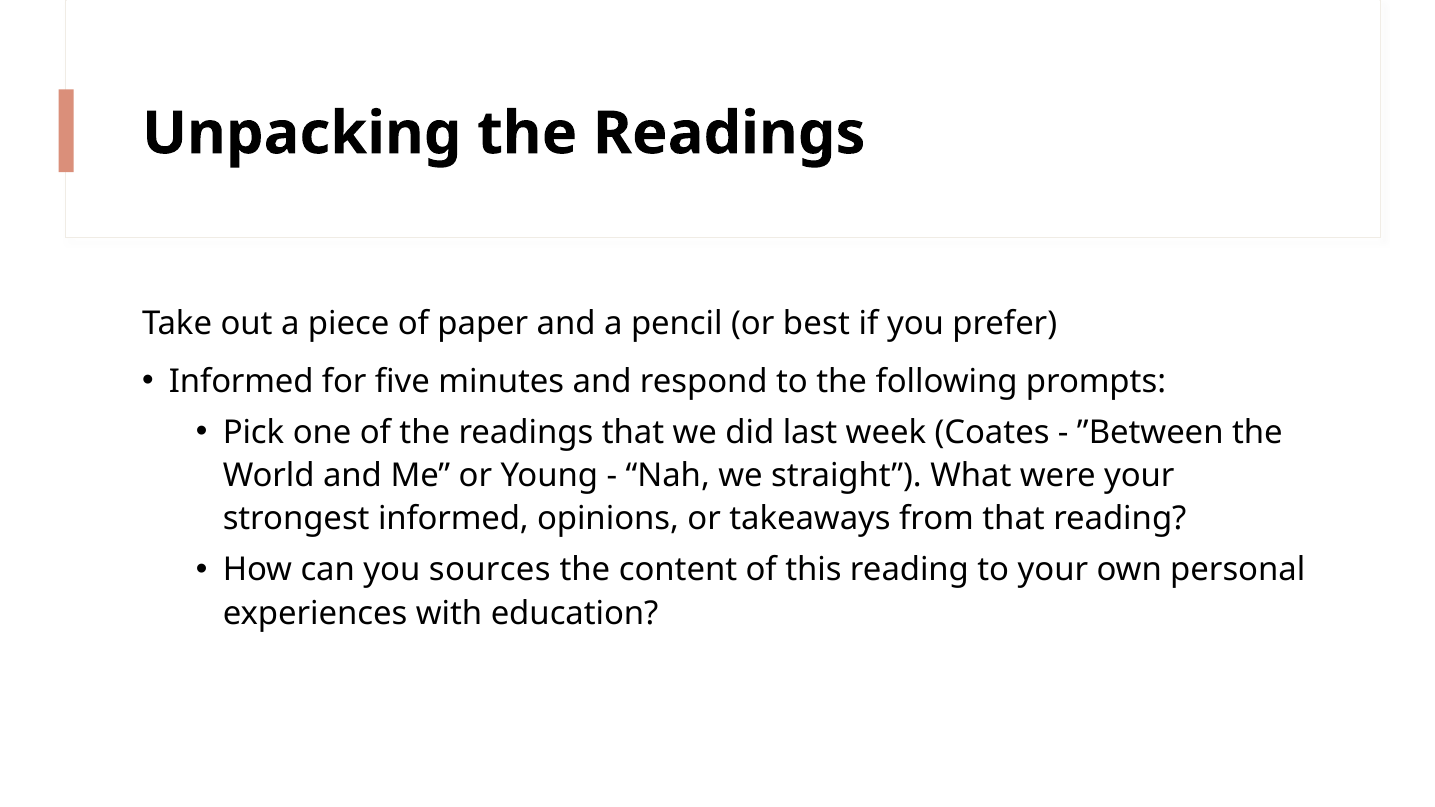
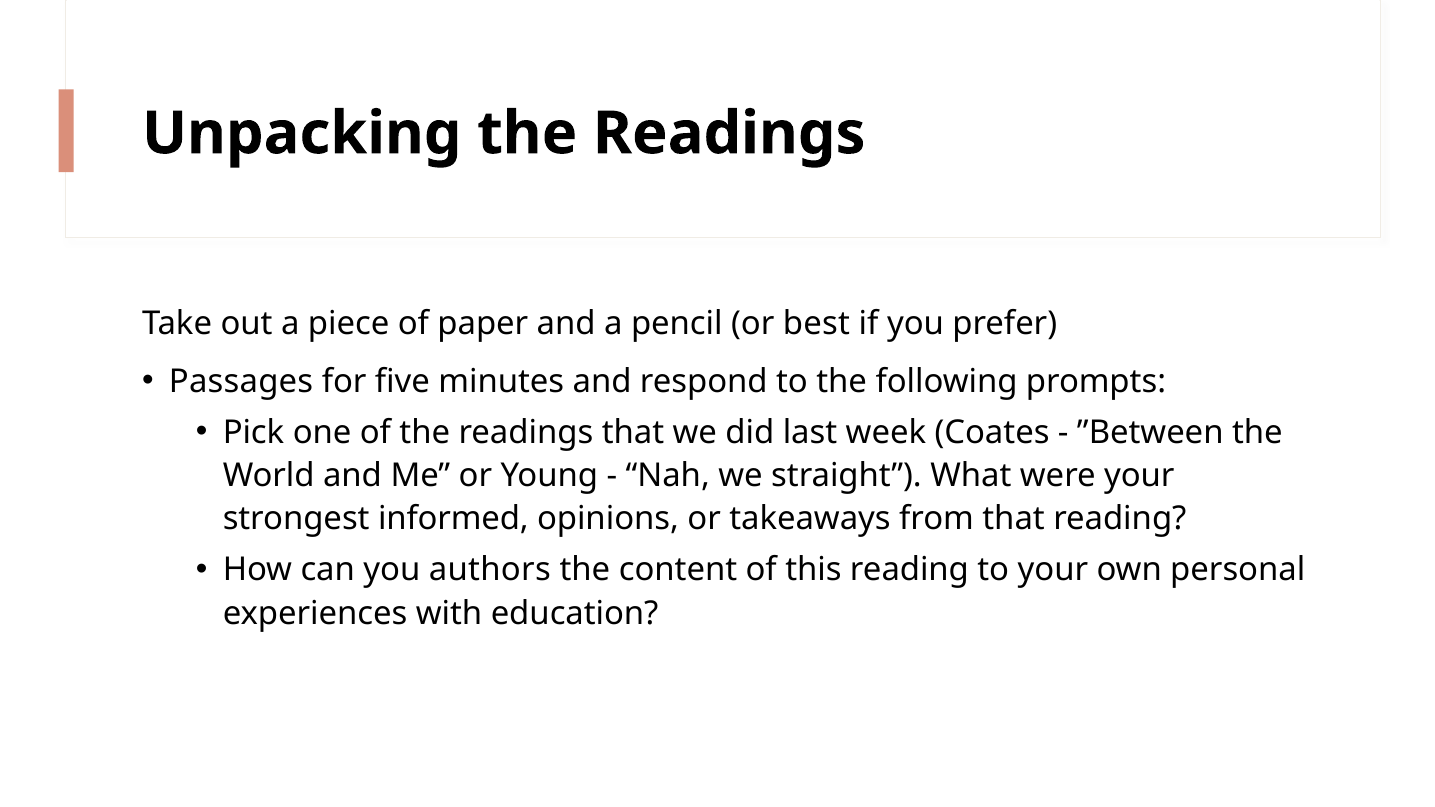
Informed at (241, 382): Informed -> Passages
sources: sources -> authors
